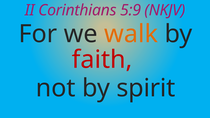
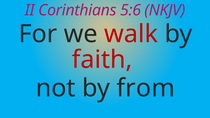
5:9: 5:9 -> 5:6
walk colour: orange -> red
spirit: spirit -> from
